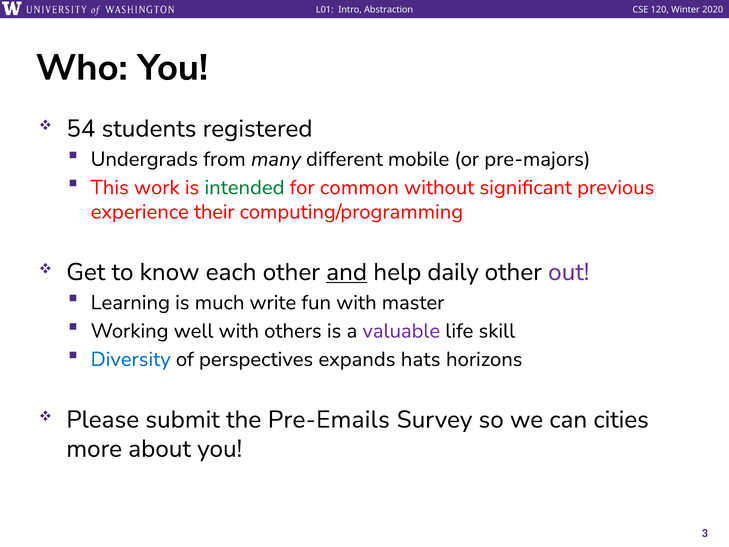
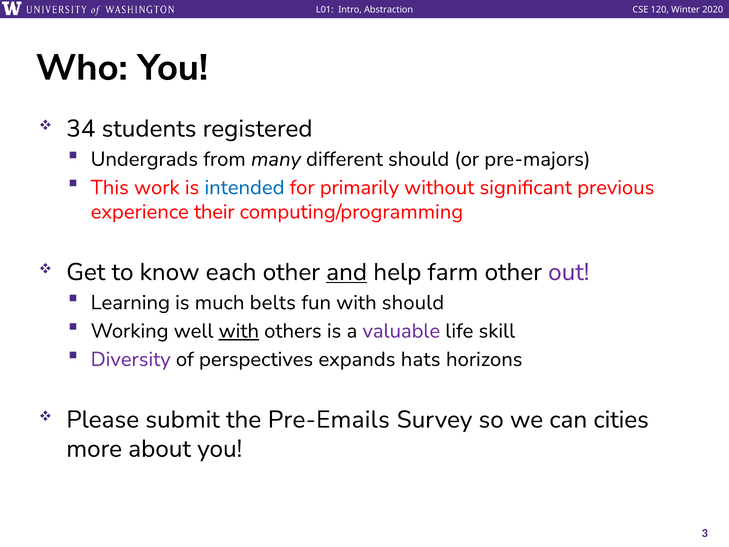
54: 54 -> 34
different mobile: mobile -> should
intended colour: green -> blue
common: common -> primarily
daily: daily -> farm
write: write -> belts
with master: master -> should
with at (239, 331) underline: none -> present
Diversity colour: blue -> purple
